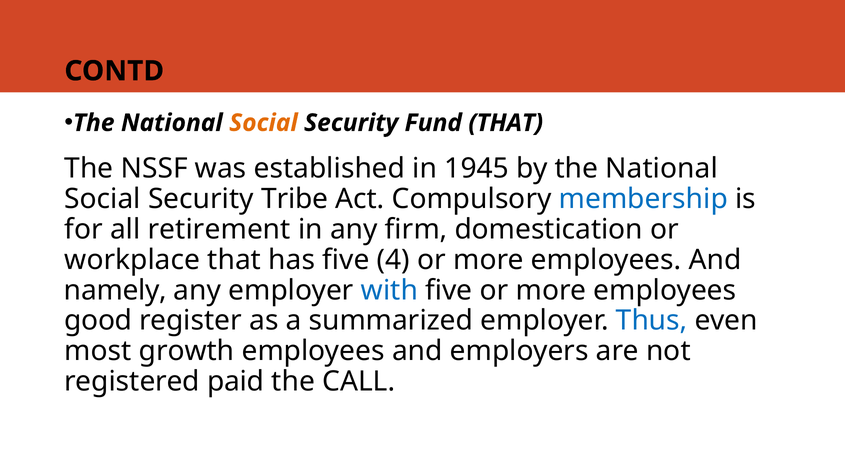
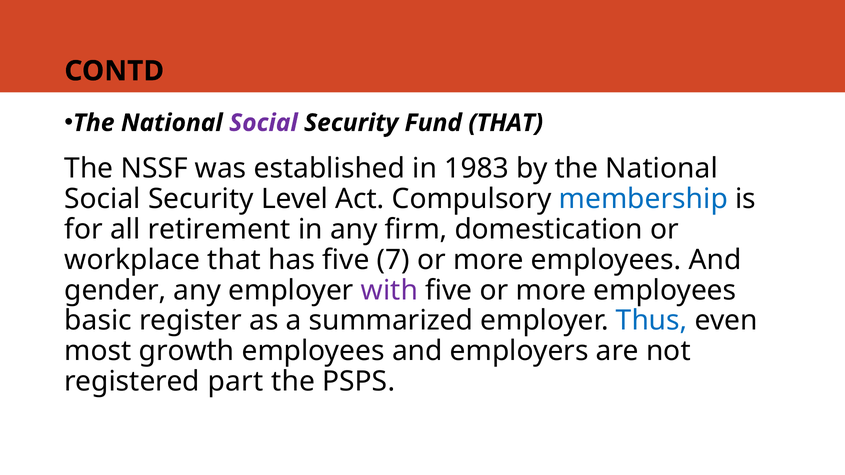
Social at (263, 123) colour: orange -> purple
1945: 1945 -> 1983
Tribe: Tribe -> Level
4: 4 -> 7
namely: namely -> gender
with colour: blue -> purple
good: good -> basic
paid: paid -> part
CALL: CALL -> PSPS
